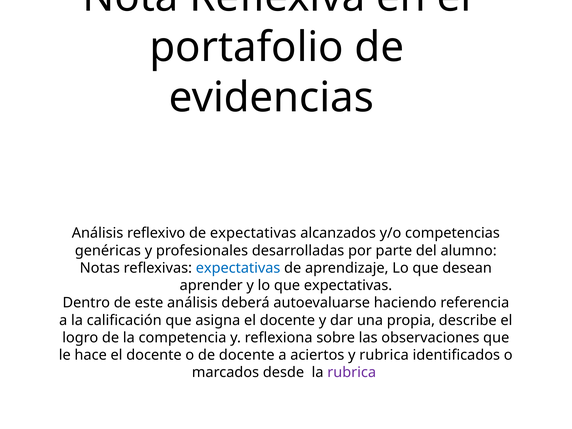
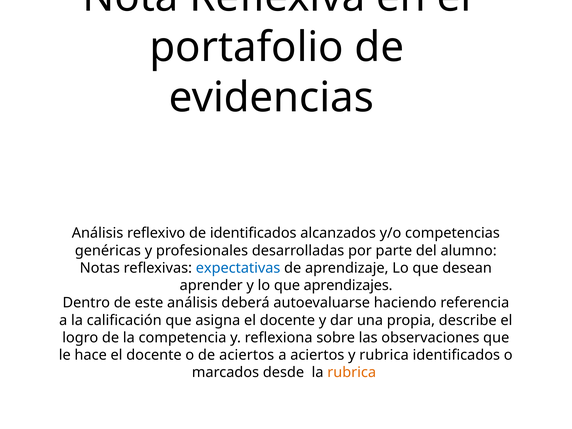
de expectativas: expectativas -> identificados
que expectativas: expectativas -> aprendizajes
de docente: docente -> aciertos
rubrica at (352, 373) colour: purple -> orange
